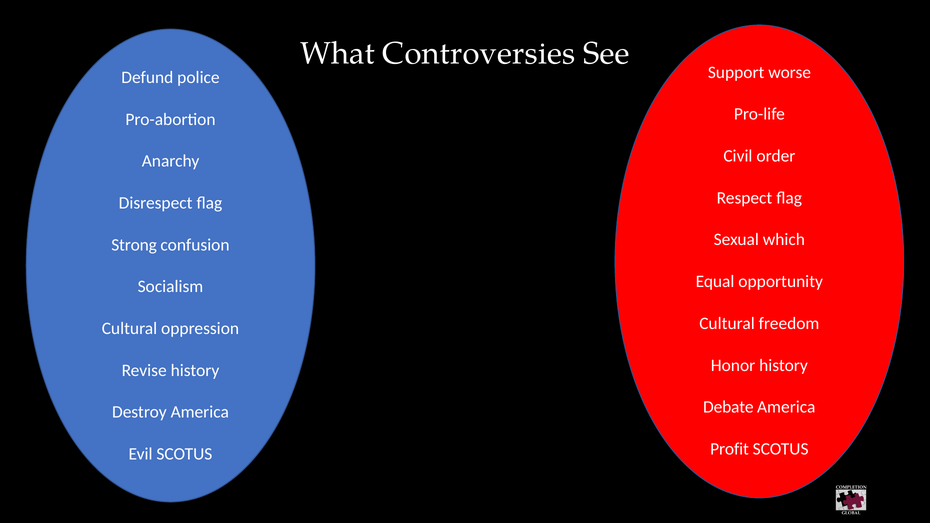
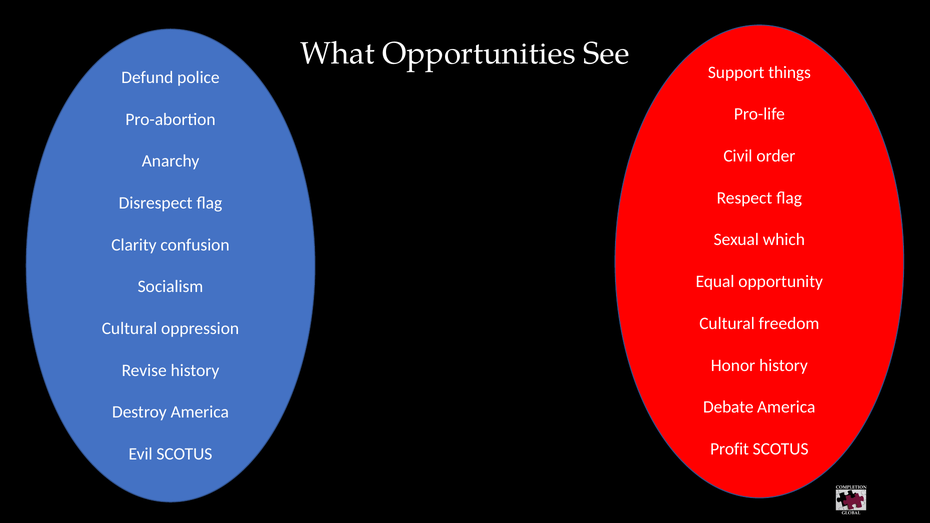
Controversies: Controversies -> Opportunities
worse: worse -> things
Strong: Strong -> Clarity
